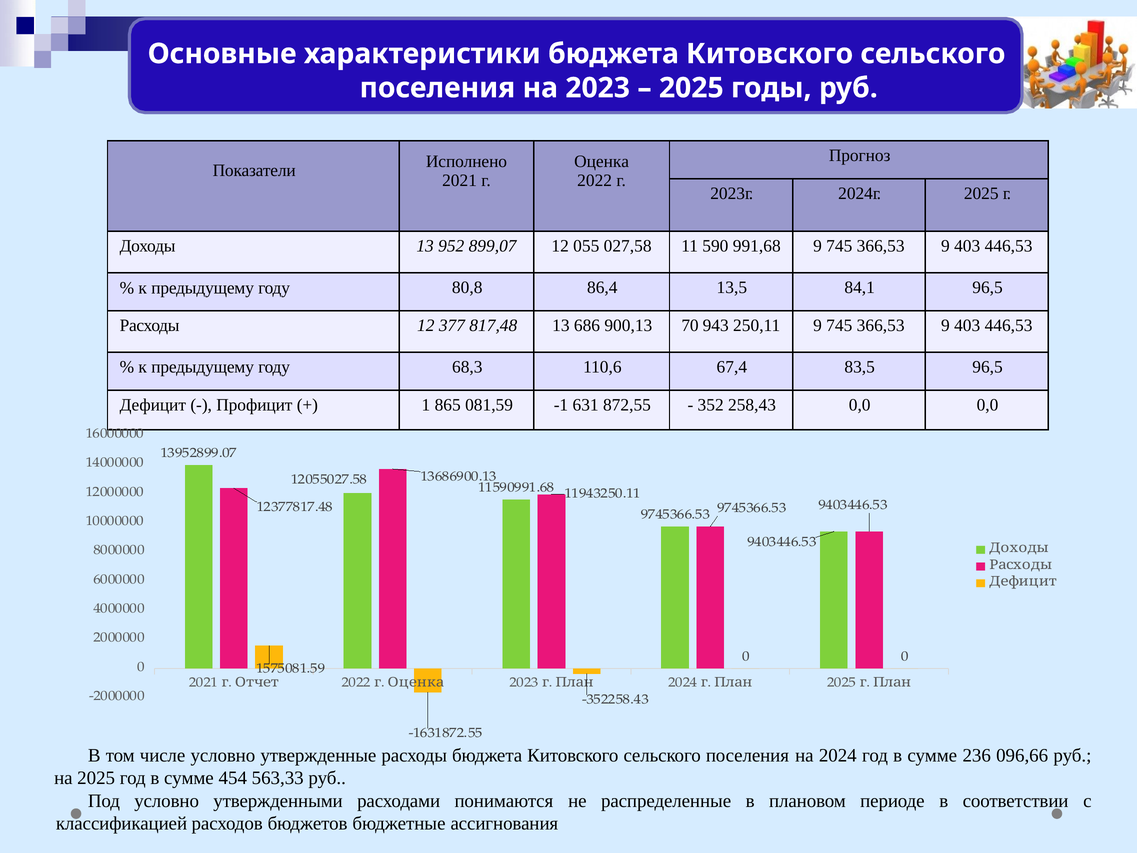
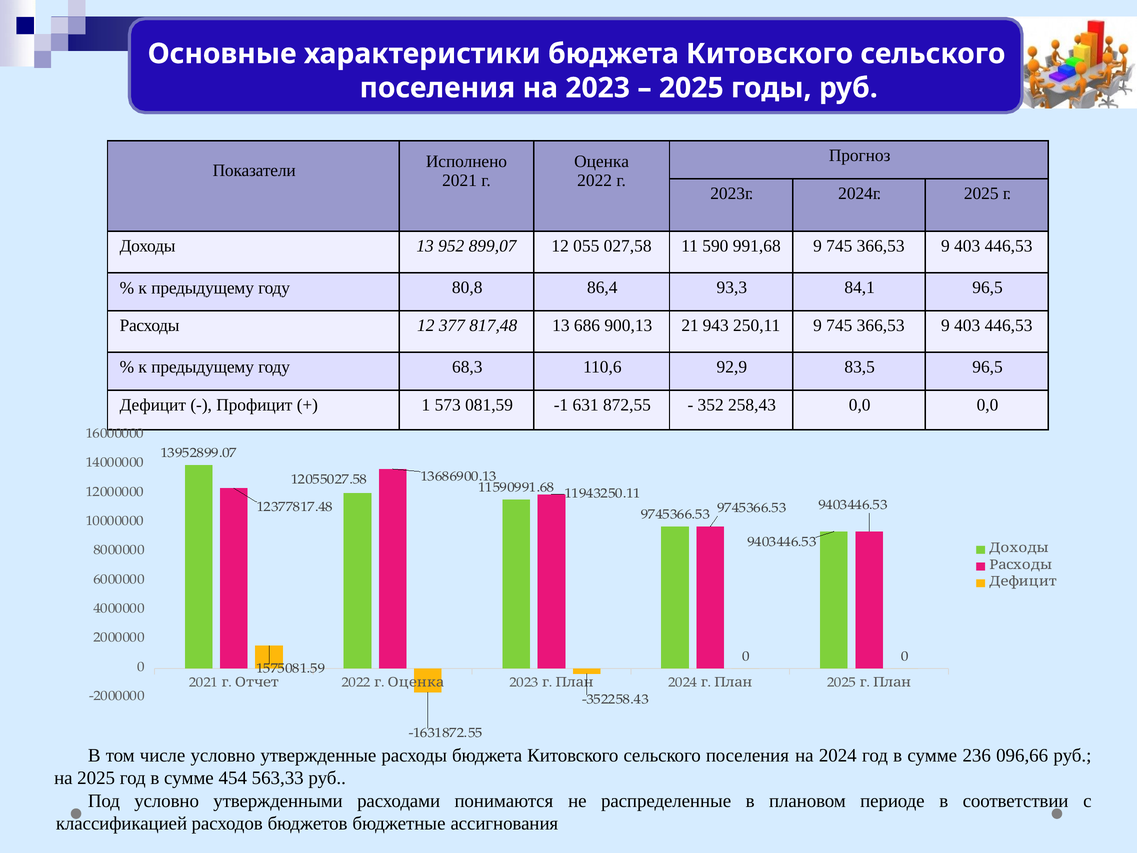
13,5: 13,5 -> 93,3
70: 70 -> 21
67,4: 67,4 -> 92,9
865: 865 -> 573
